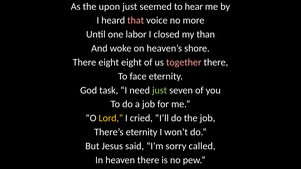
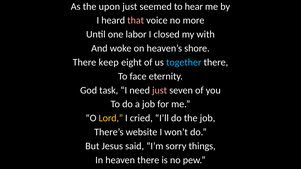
than: than -> with
There eight: eight -> keep
together colour: pink -> light blue
just at (160, 90) colour: light green -> pink
There’s eternity: eternity -> website
called: called -> things
